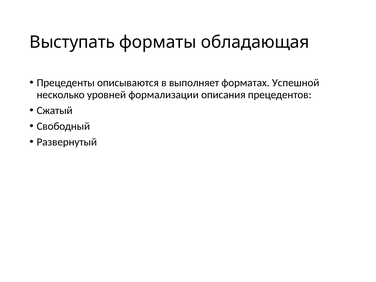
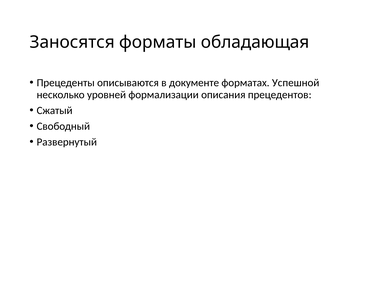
Выступать: Выступать -> Заносятся
выполняет: выполняет -> документе
